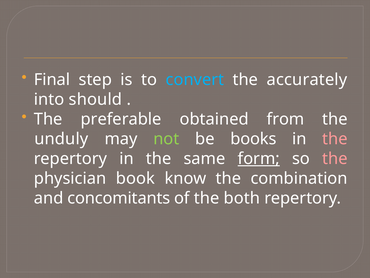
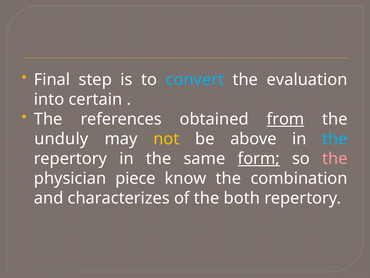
accurately: accurately -> evaluation
should: should -> certain
preferable: preferable -> references
from underline: none -> present
not colour: light green -> yellow
books: books -> above
the at (335, 139) colour: pink -> light blue
book: book -> piece
concomitants: concomitants -> characterizes
